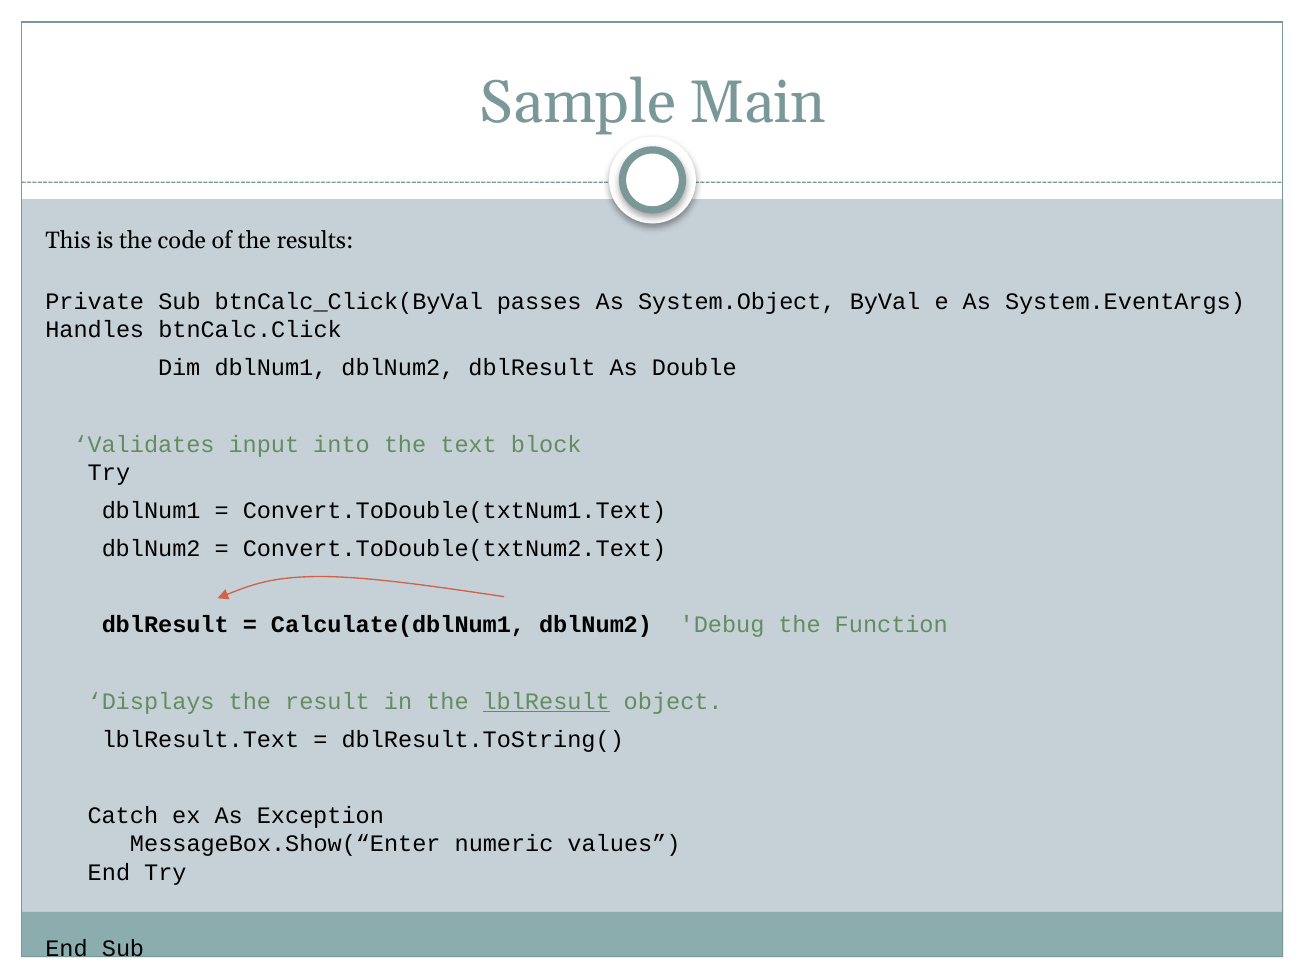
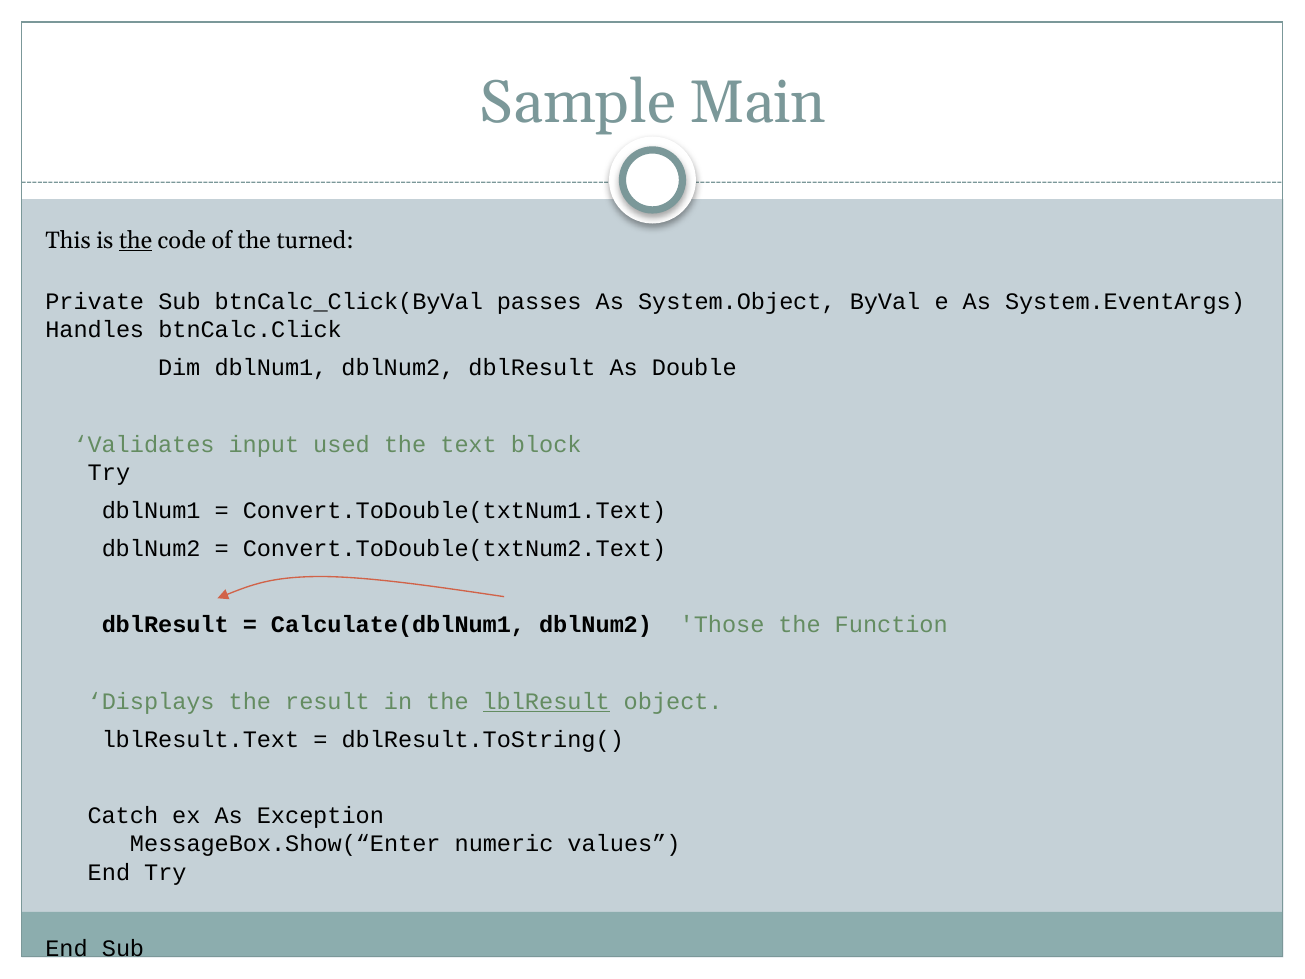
the at (136, 240) underline: none -> present
results: results -> turned
into: into -> used
Debug: Debug -> Those
